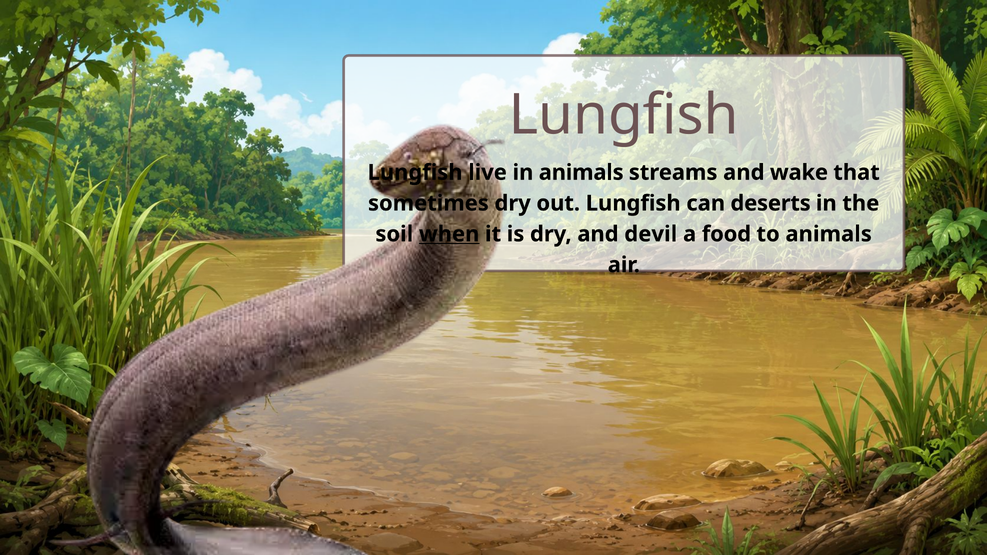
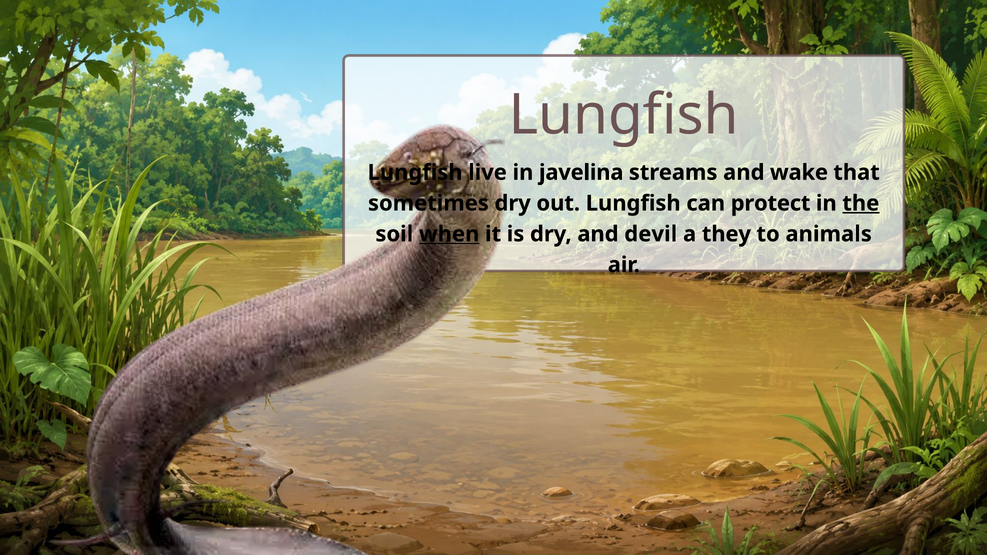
in animals: animals -> javelina
deserts: deserts -> protect
the underline: none -> present
food: food -> they
